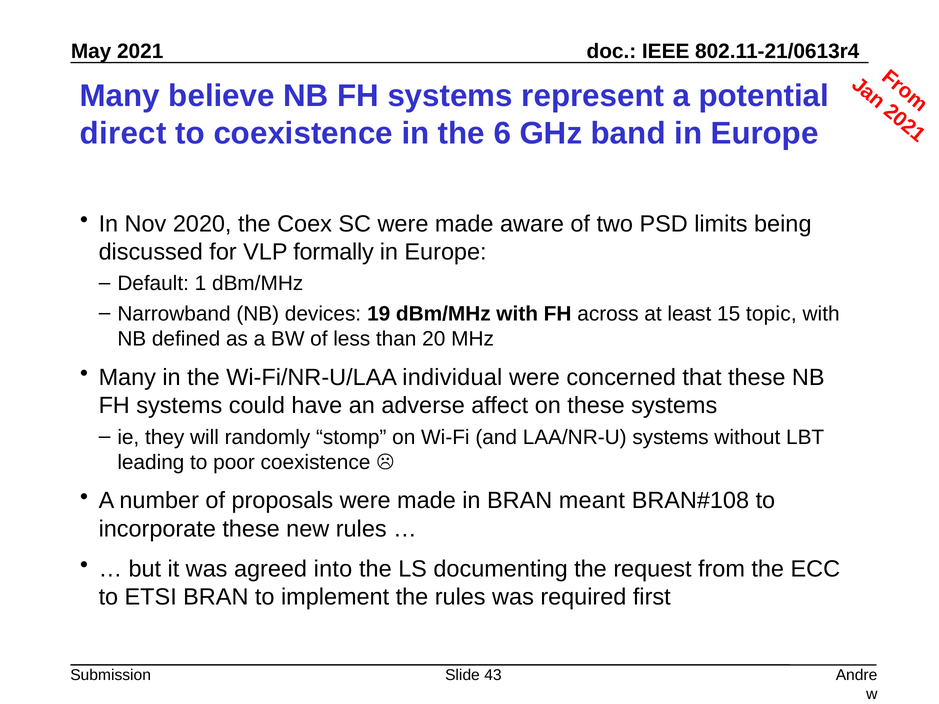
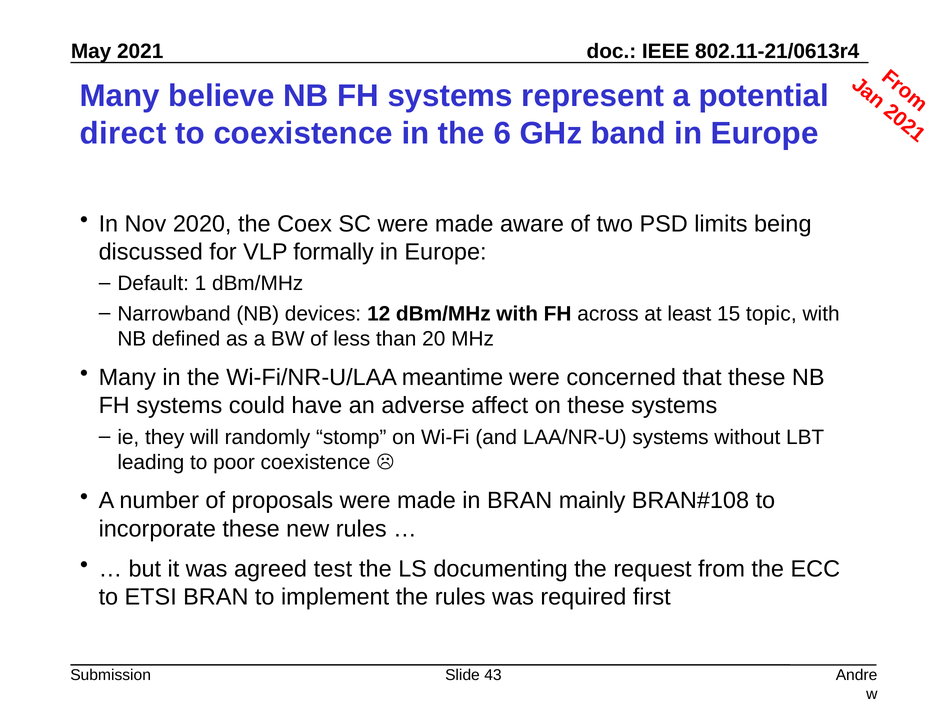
19: 19 -> 12
individual: individual -> meantime
meant: meant -> mainly
into: into -> test
